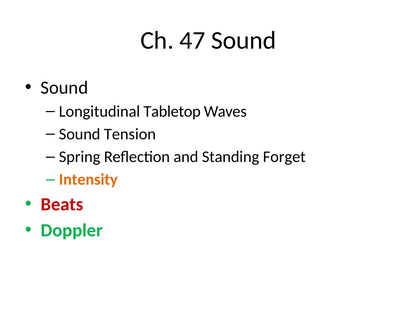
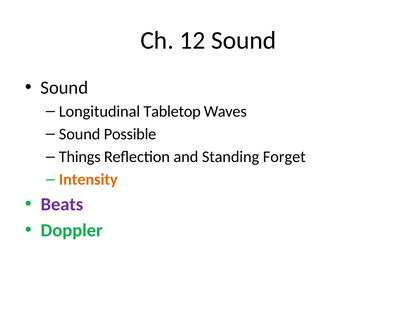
47: 47 -> 12
Tension: Tension -> Possible
Spring: Spring -> Things
Beats colour: red -> purple
